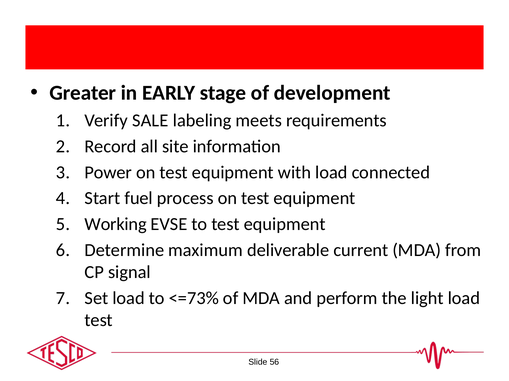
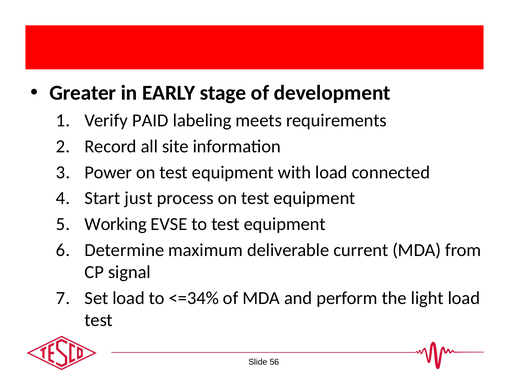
SALE: SALE -> PAID
fuel: fuel -> just
<=73%: <=73% -> <=34%
